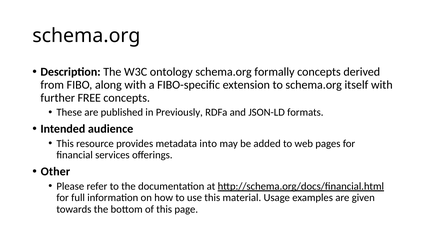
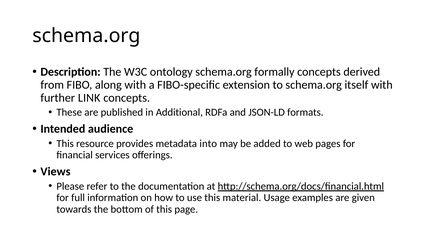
FREE: FREE -> LINK
Previously: Previously -> Additional
Other: Other -> Views
